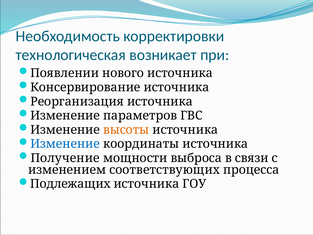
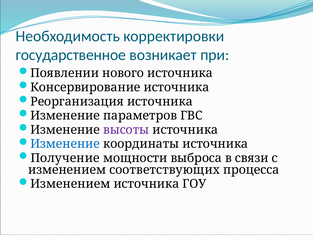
технологическая: технологическая -> государственное
высоты colour: orange -> purple
Подлежащих at (70, 184): Подлежащих -> Изменением
